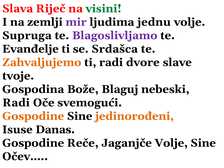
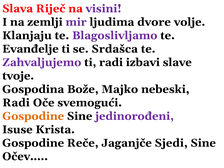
visini colour: green -> purple
jednu: jednu -> dvore
Supruga: Supruga -> Klanjaju
Zahvaljujemo colour: orange -> purple
dvore: dvore -> izbavi
Blaguj: Blaguj -> Majko
jedinorođeni colour: orange -> purple
Danas: Danas -> Krista
Jaganjče Volje: Volje -> Sjedi
